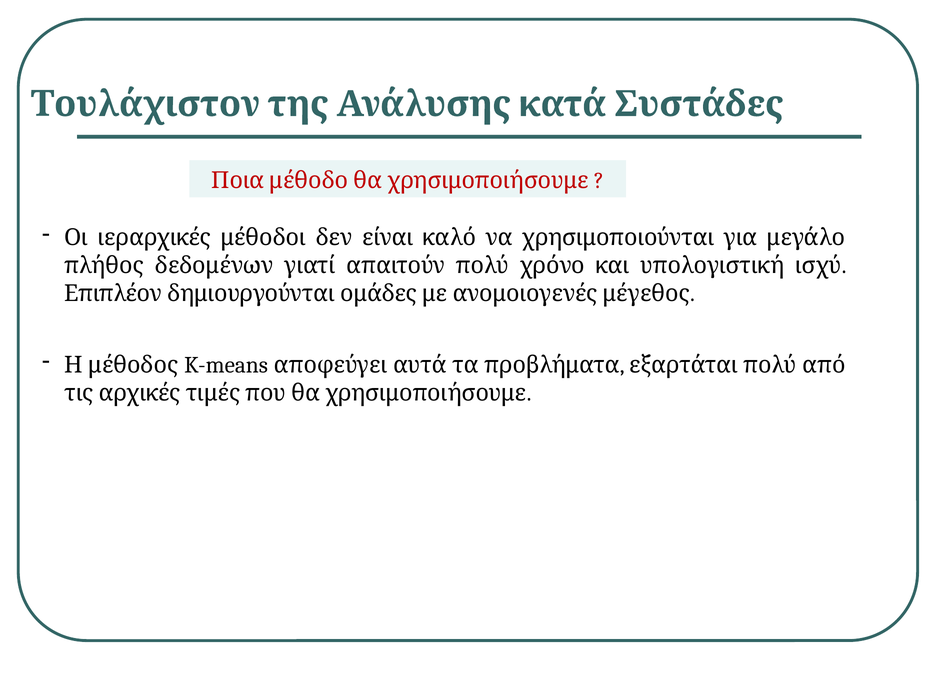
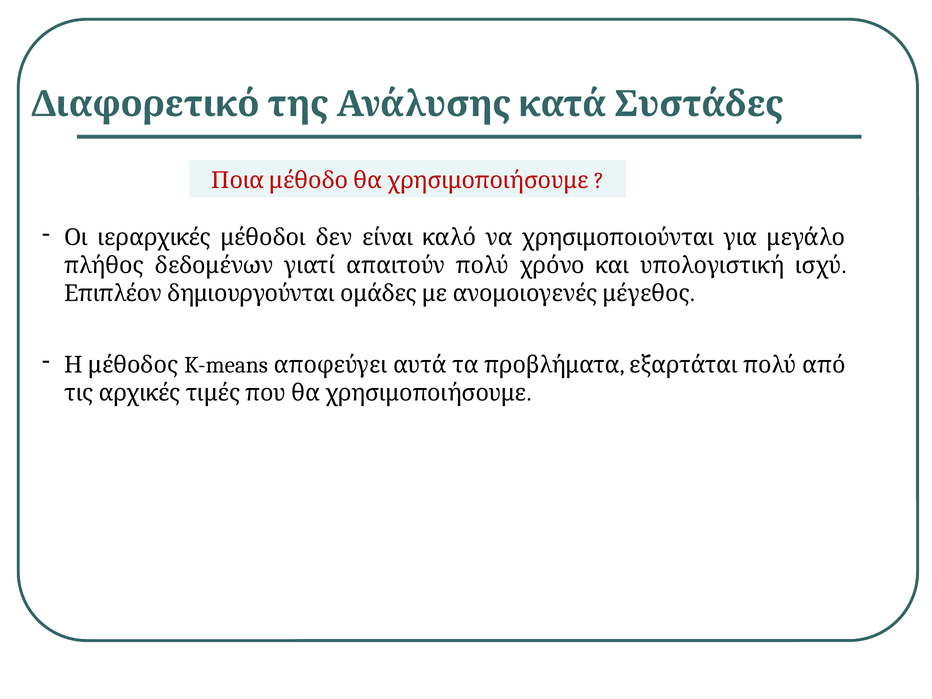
Τουλάχιστον: Τουλάχιστον -> Διαφορετικό
